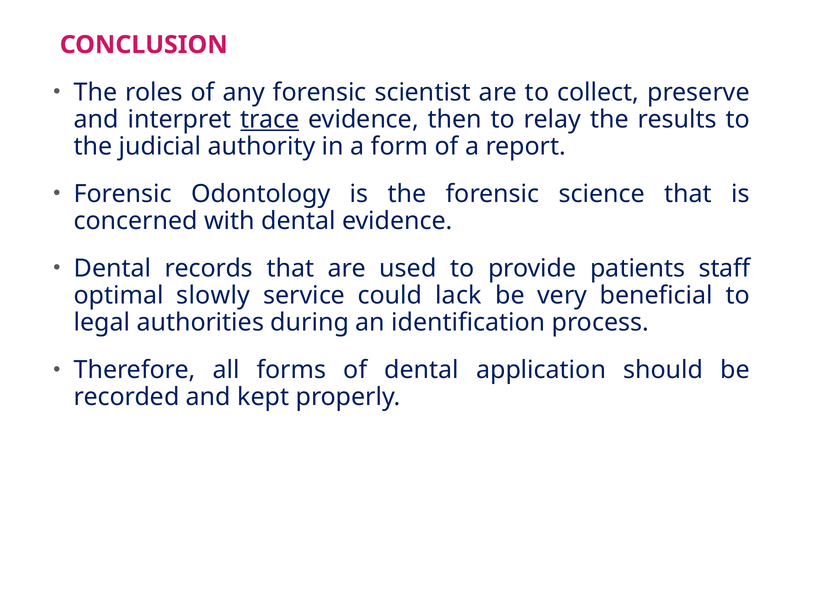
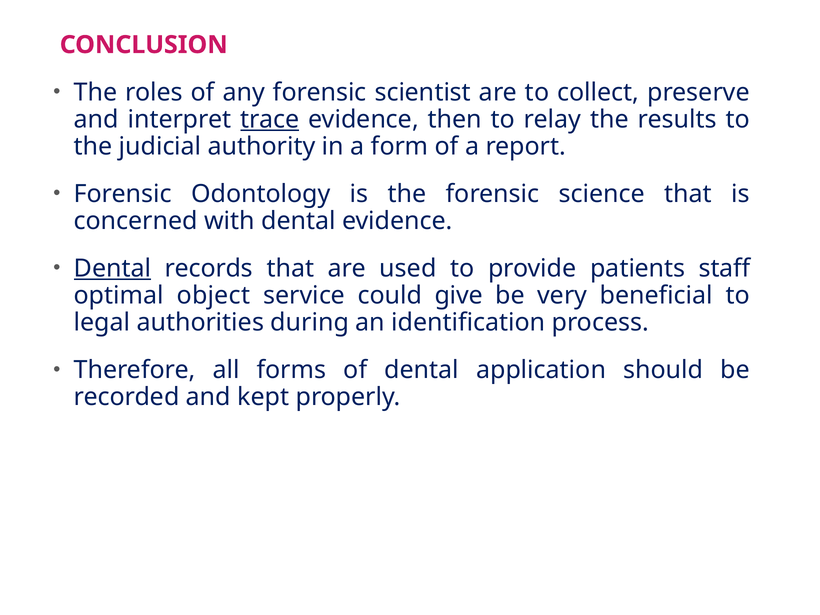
Dental at (112, 268) underline: none -> present
slowly: slowly -> object
lack: lack -> give
